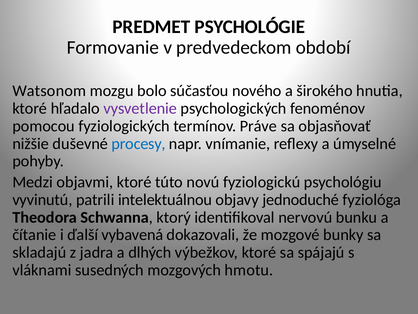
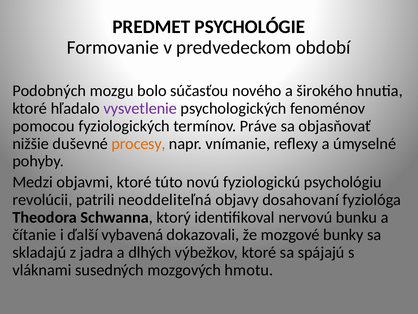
Watsonom: Watsonom -> Podobných
procesy colour: blue -> orange
vyvinutú: vyvinutú -> revolúcii
intelektuálnou: intelektuálnou -> neoddeliteľná
jednoduché: jednoduché -> dosahovaní
